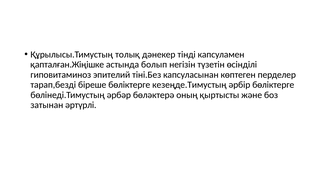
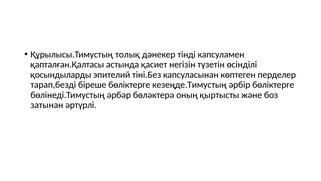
қапталған.Жіңішке: қапталған.Жіңішке -> қапталған.Қалтасы
болып: болып -> қасиет
гиповитаминоз: гиповитаминоз -> қосындыларды
